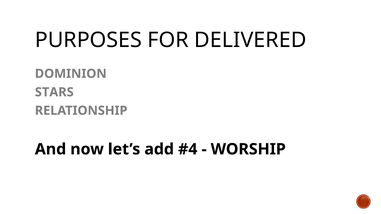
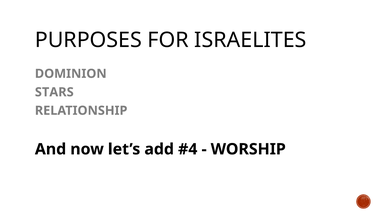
DELIVERED: DELIVERED -> ISRAELITES
